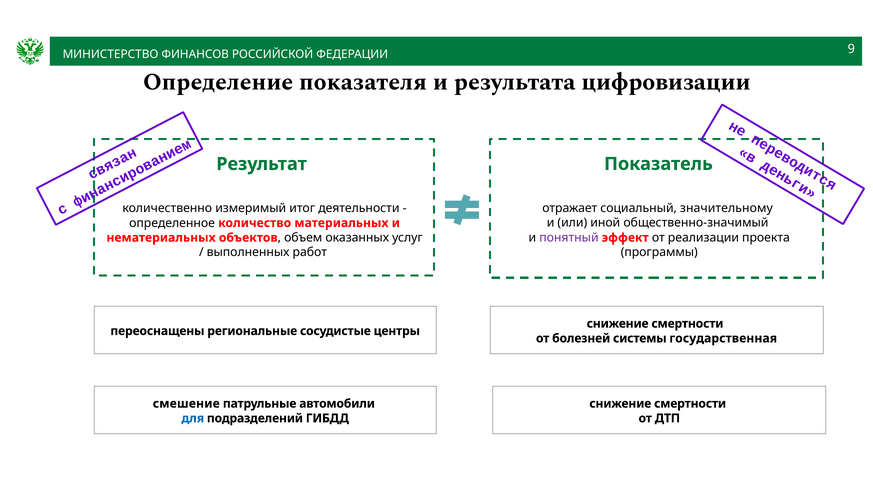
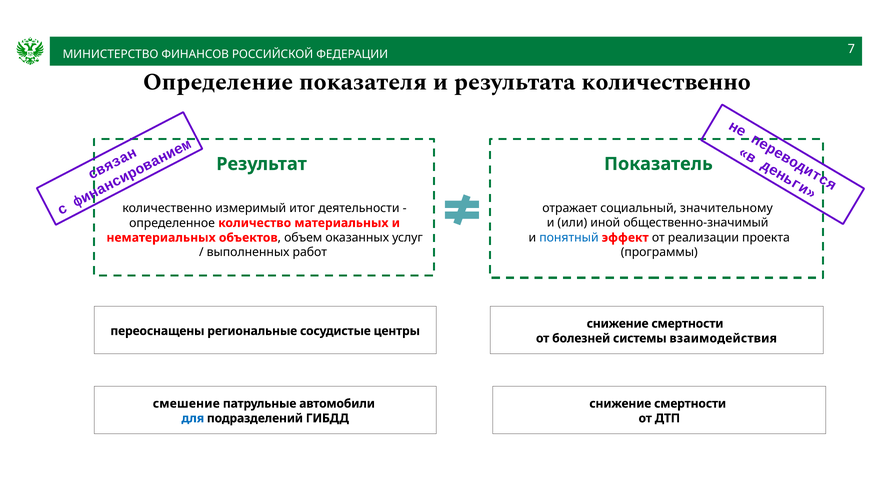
9: 9 -> 7
результата цифровизации: цифровизации -> количественно
понятный colour: purple -> blue
государственная: государственная -> взаимодействия
